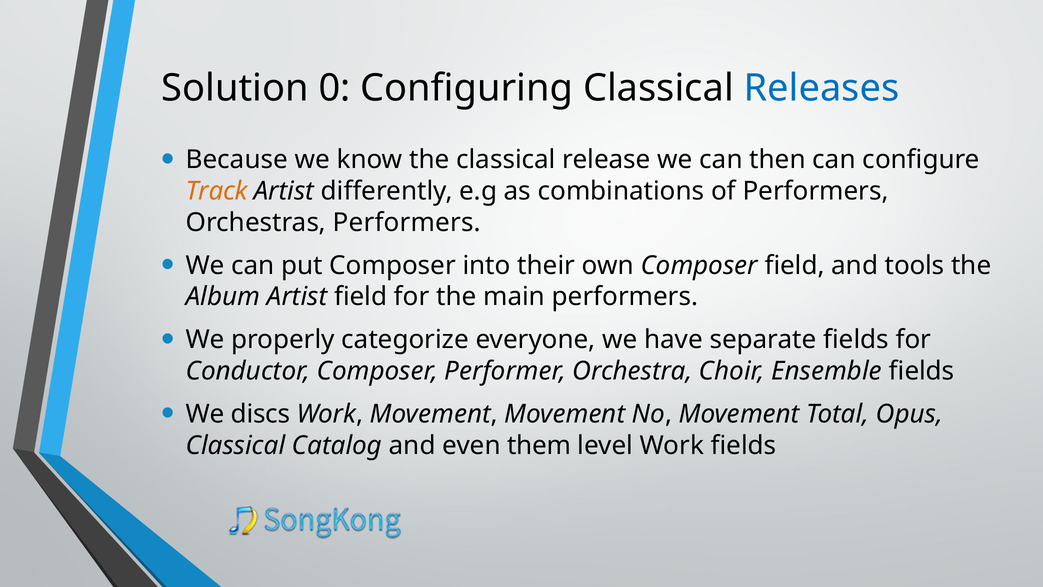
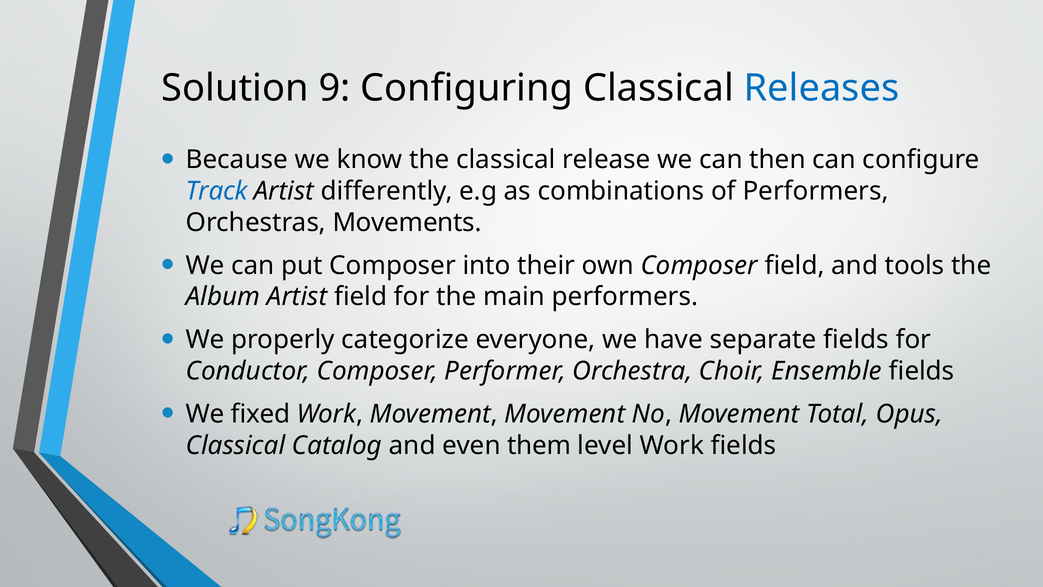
0: 0 -> 9
Track colour: orange -> blue
Orchestras Performers: Performers -> Movements
discs: discs -> fixed
